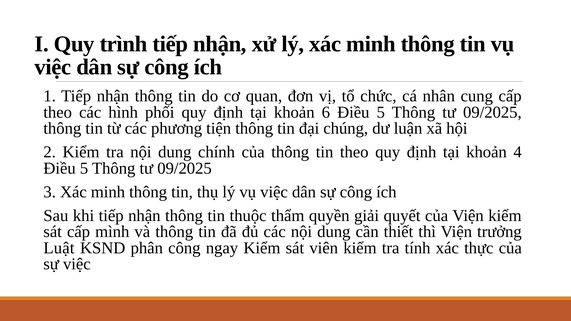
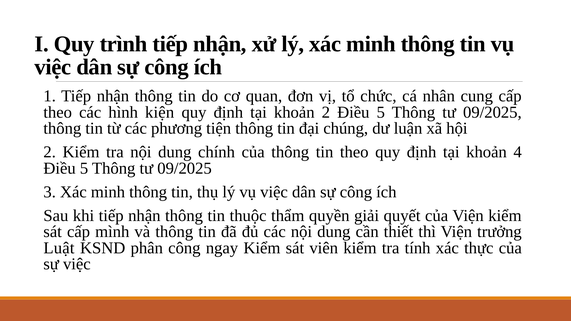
phối: phối -> kiện
khoản 6: 6 -> 2
